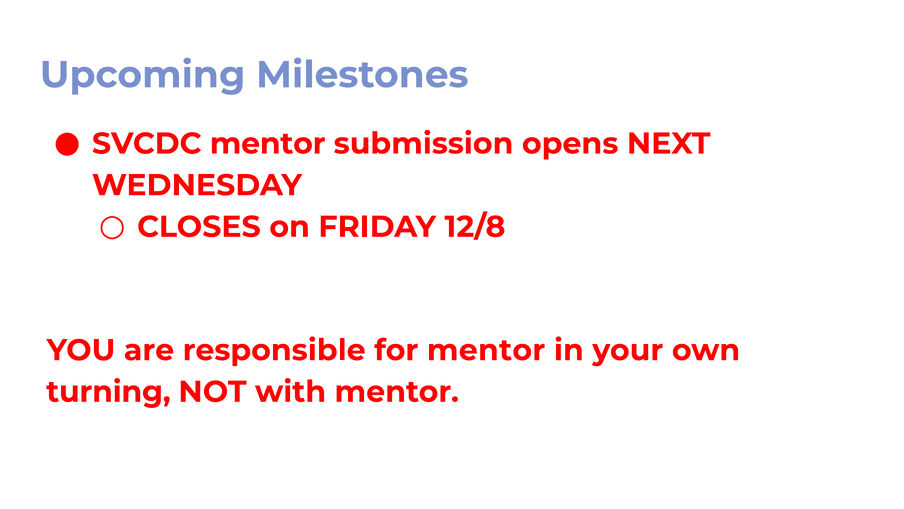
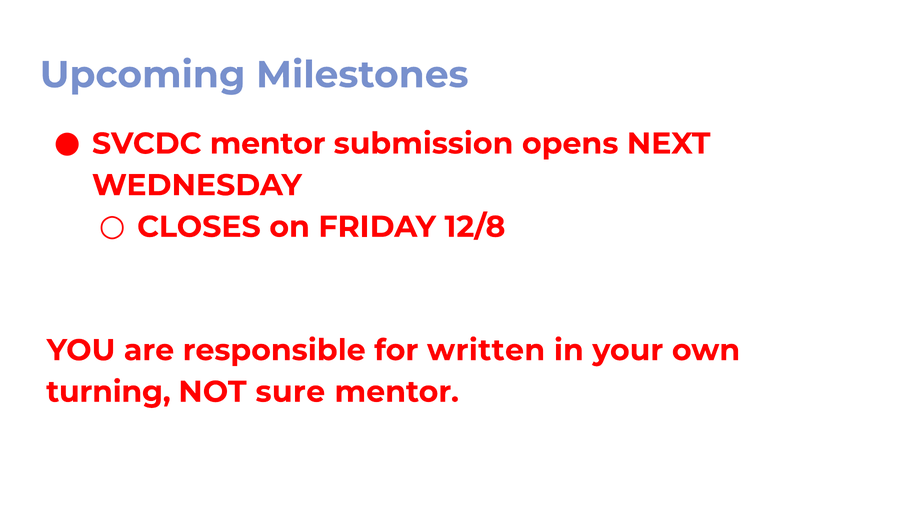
for mentor: mentor -> written
with: with -> sure
